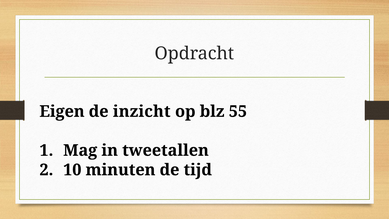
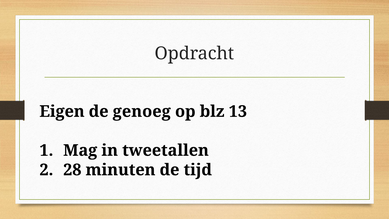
inzicht: inzicht -> genoeg
55: 55 -> 13
10: 10 -> 28
